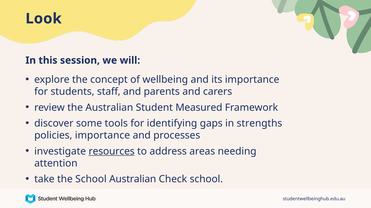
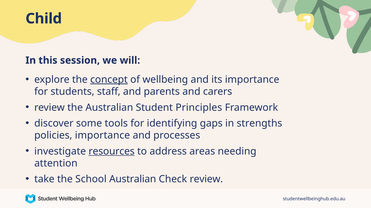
Look: Look -> Child
concept underline: none -> present
Measured: Measured -> Principles
Check school: school -> review
